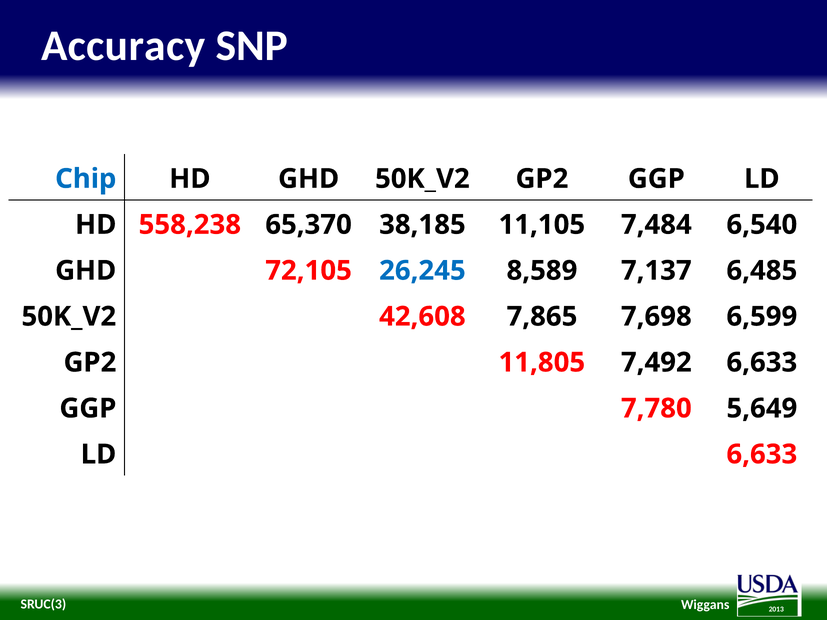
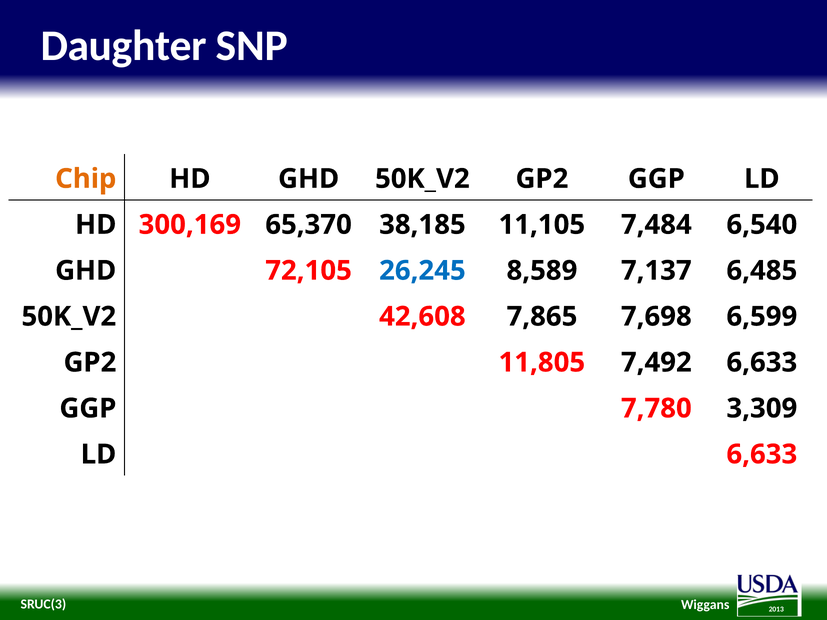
Accuracy: Accuracy -> Daughter
Chip colour: blue -> orange
558,238: 558,238 -> 300,169
5,649: 5,649 -> 3,309
